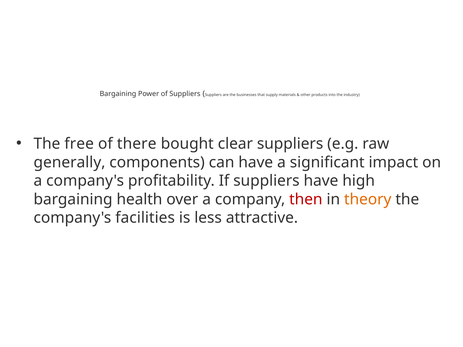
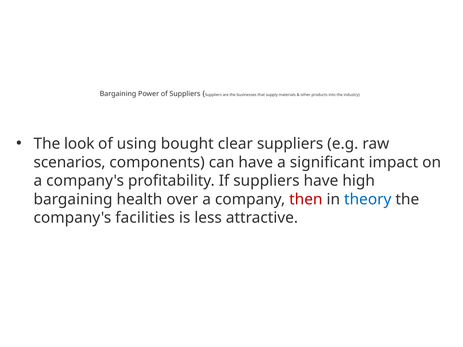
free: free -> look
there: there -> using
generally: generally -> scenarios
theory colour: orange -> blue
